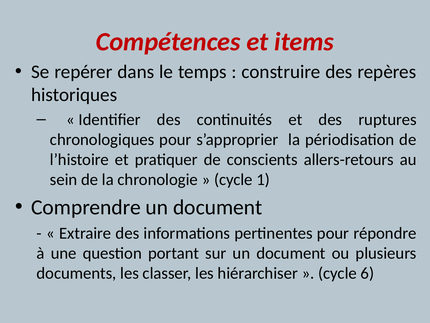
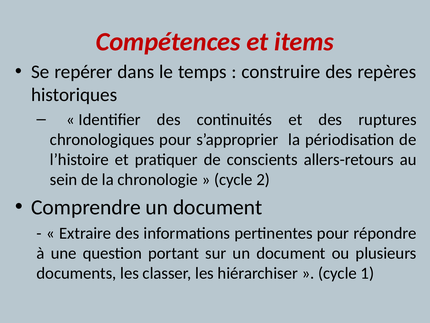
1: 1 -> 2
6: 6 -> 1
